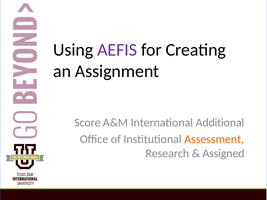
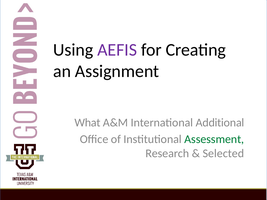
Score: Score -> What
Assessment colour: orange -> green
Assigned: Assigned -> Selected
